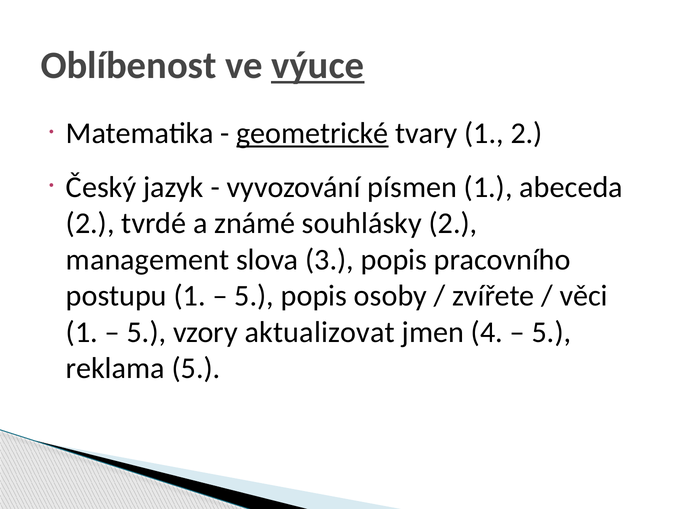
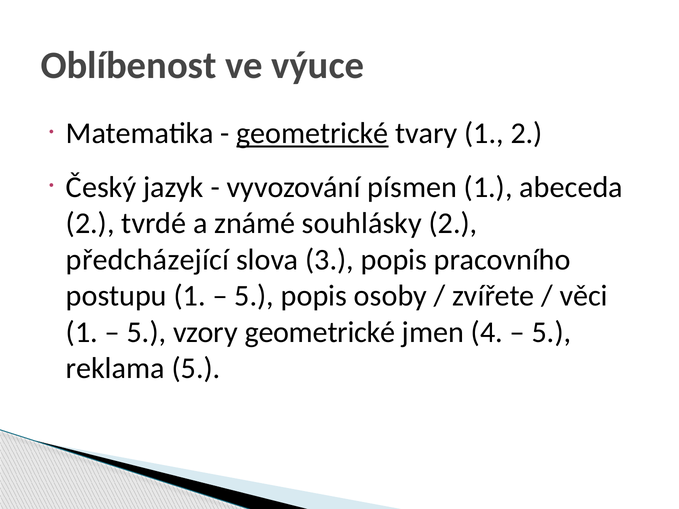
výuce underline: present -> none
management: management -> předcházející
vzory aktualizovat: aktualizovat -> geometrické
